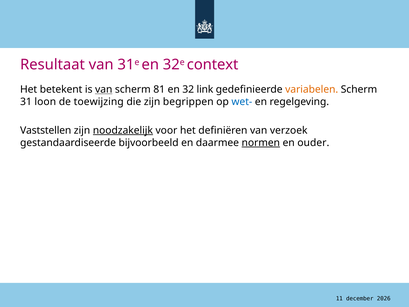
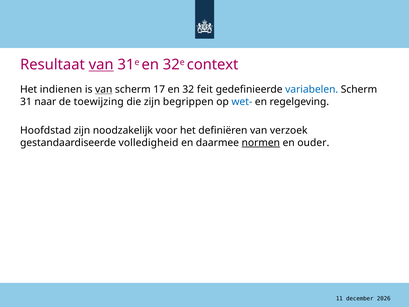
van at (101, 65) underline: none -> present
betekent: betekent -> indienen
81: 81 -> 17
link: link -> feit
variabelen colour: orange -> blue
loon: loon -> naar
Vaststellen: Vaststellen -> Hoofdstad
noodzakelijk underline: present -> none
bijvoorbeeld: bijvoorbeeld -> volledigheid
